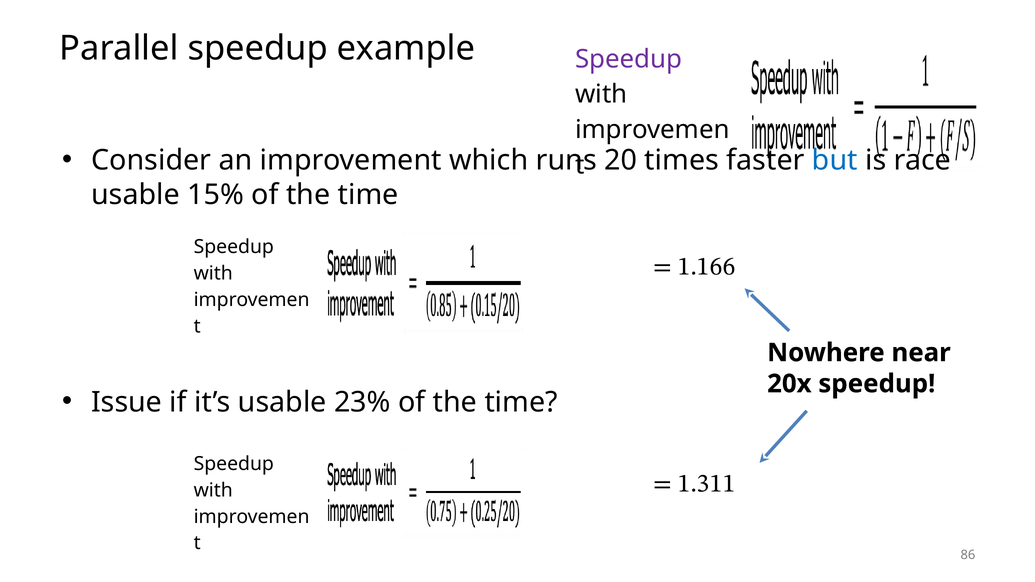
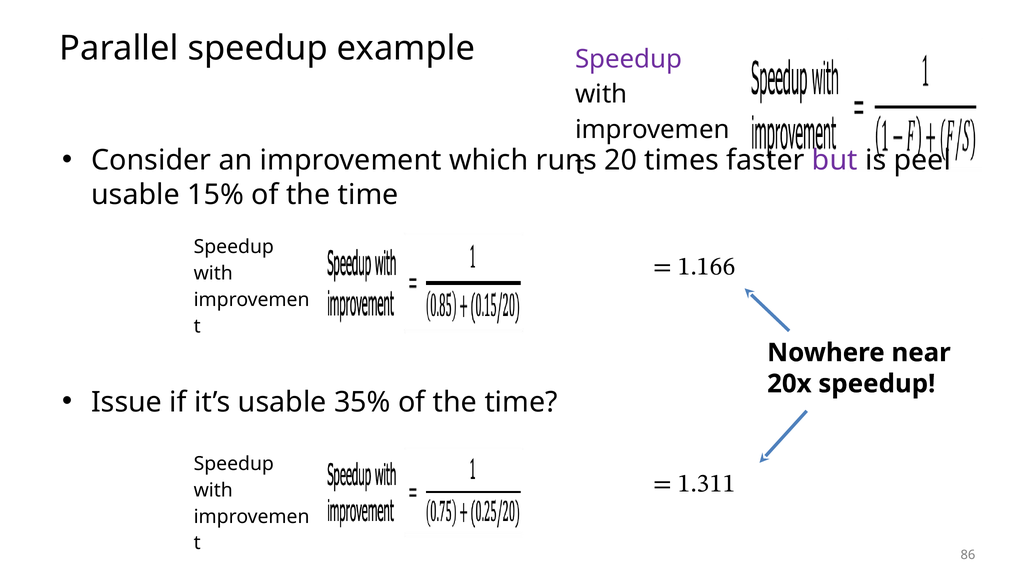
but colour: blue -> purple
race: race -> peel
23%: 23% -> 35%
